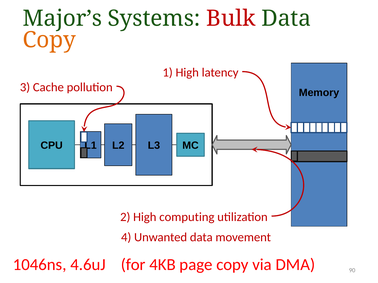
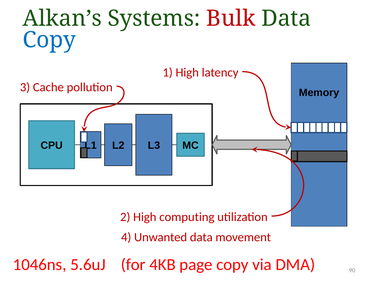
Major’s: Major’s -> Alkan’s
Copy at (49, 40) colour: orange -> blue
4.6uJ: 4.6uJ -> 5.6uJ
